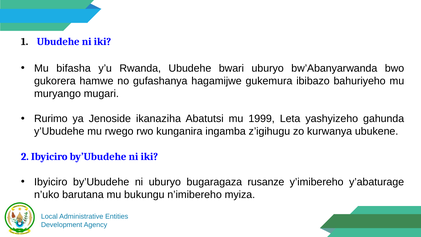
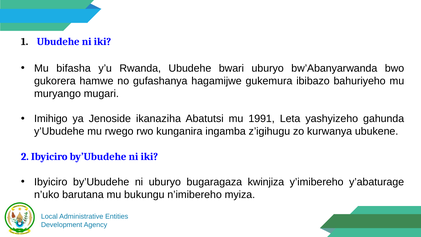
Rurimo: Rurimo -> Imihigo
1999: 1999 -> 1991
rusanze: rusanze -> kwinjiza
